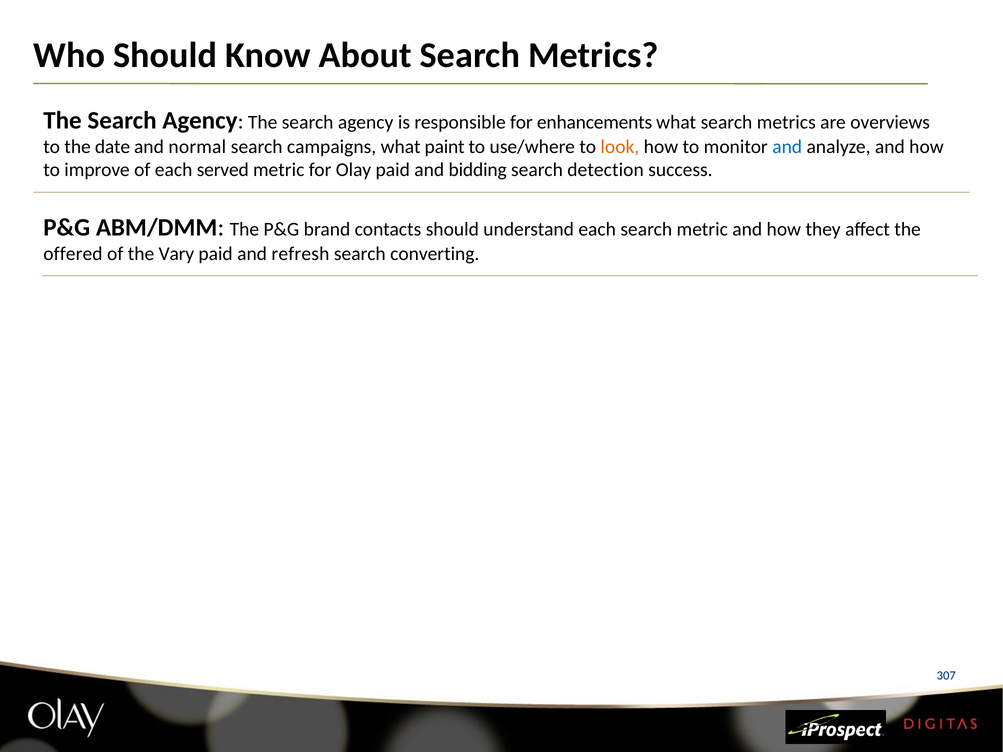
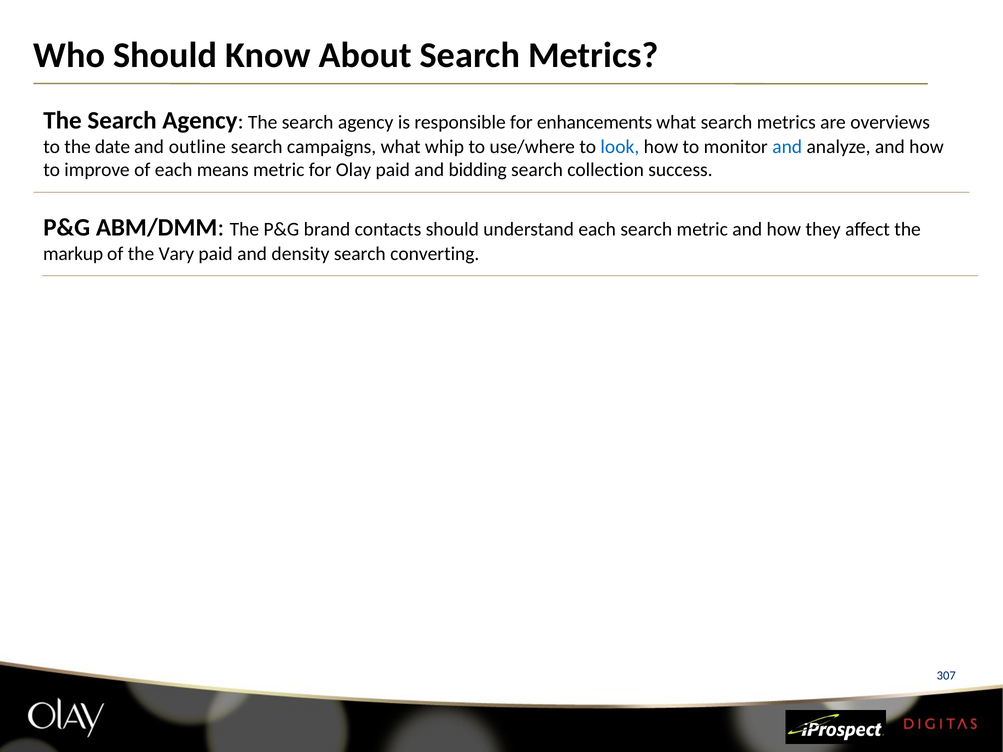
normal: normal -> outline
paint: paint -> whip
look colour: orange -> blue
served: served -> means
detection: detection -> collection
offered: offered -> markup
refresh: refresh -> density
